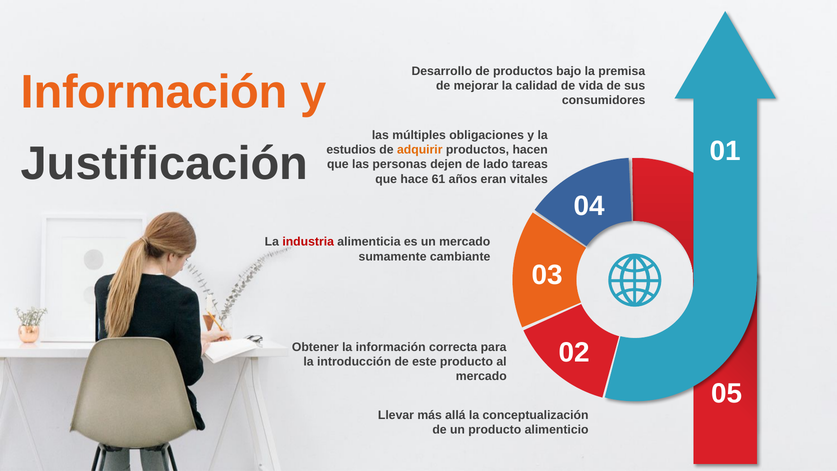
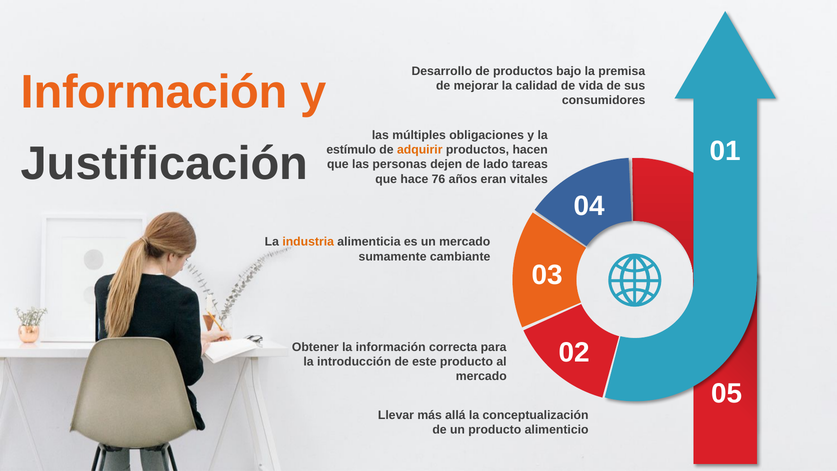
estudios: estudios -> estímulo
61: 61 -> 76
industria colour: red -> orange
